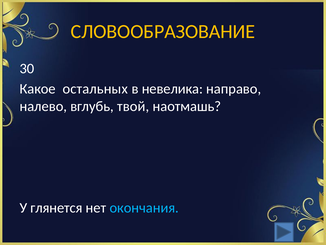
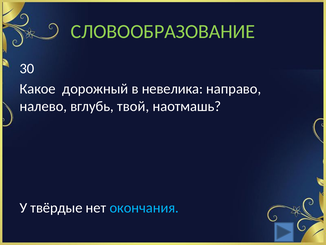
СЛОВООБРАЗОВАНИЕ colour: yellow -> light green
остальных: остальных -> дорожный
глянется: глянется -> твёрдые
